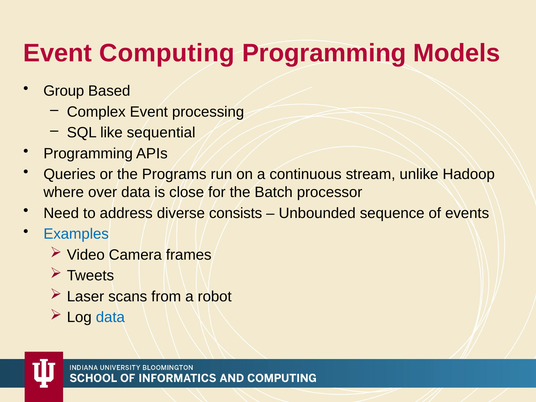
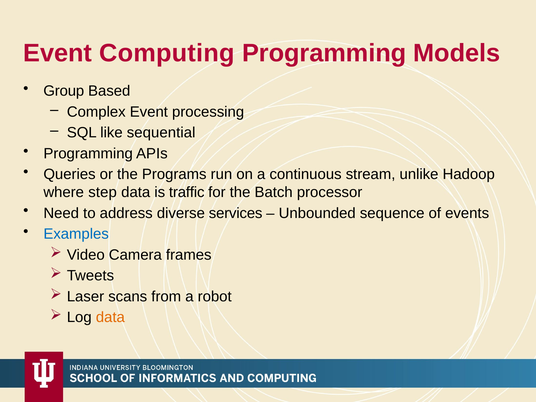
over: over -> step
close: close -> traffic
consists: consists -> services
data at (110, 317) colour: blue -> orange
